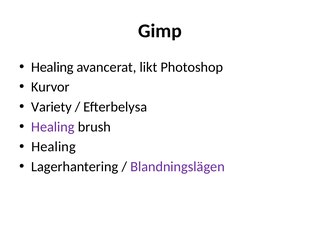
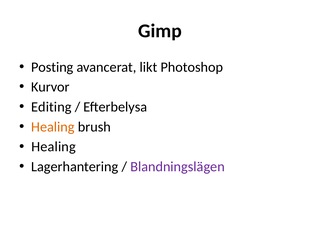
Healing at (52, 67): Healing -> Posting
Variety: Variety -> Editing
Healing at (53, 127) colour: purple -> orange
